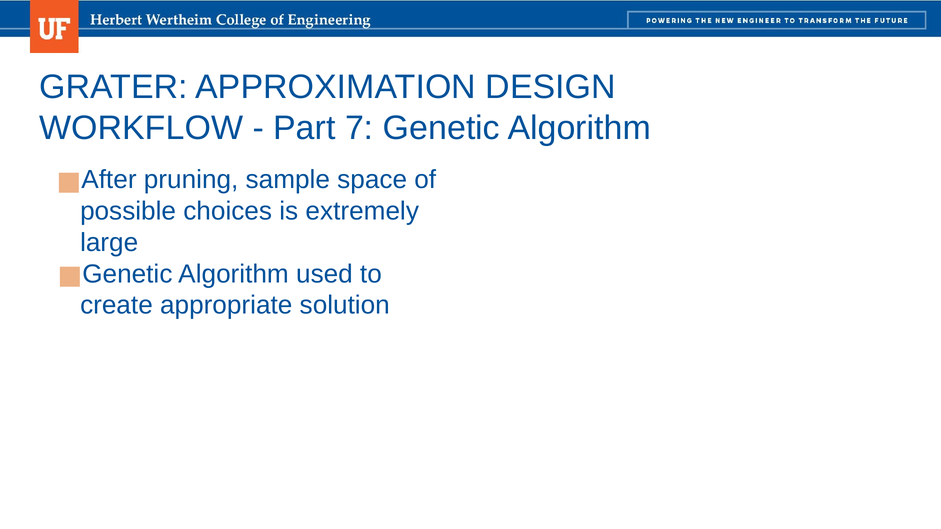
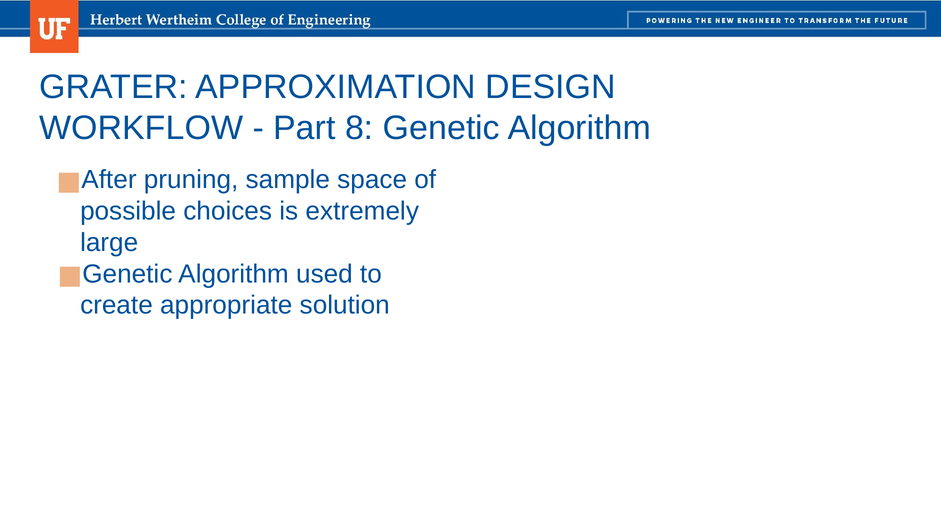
7: 7 -> 8
